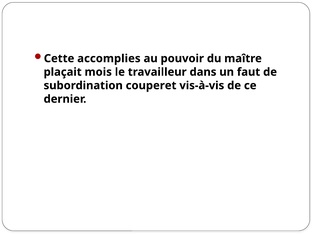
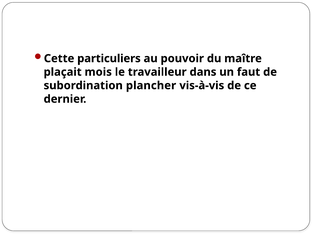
accomplies: accomplies -> particuliers
couperet: couperet -> plancher
